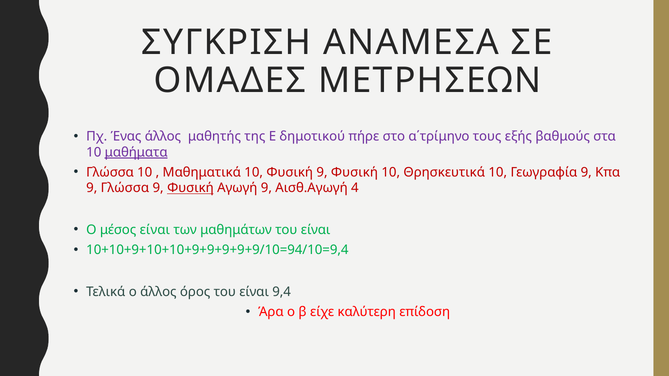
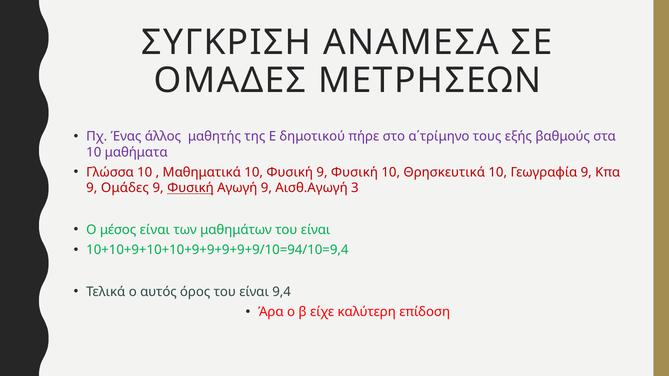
μαθήματα underline: present -> none
9 Γλώσσα: Γλώσσα -> Ομάδες
4: 4 -> 3
ο άλλος: άλλος -> αυτός
